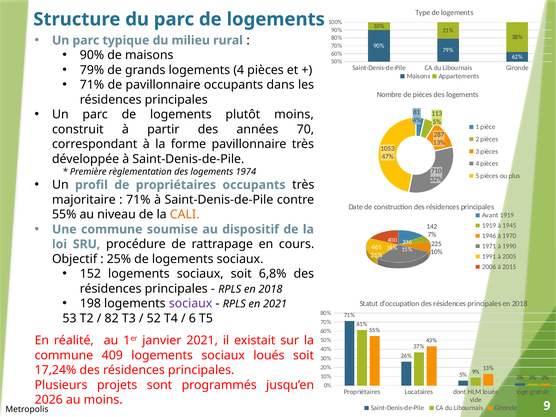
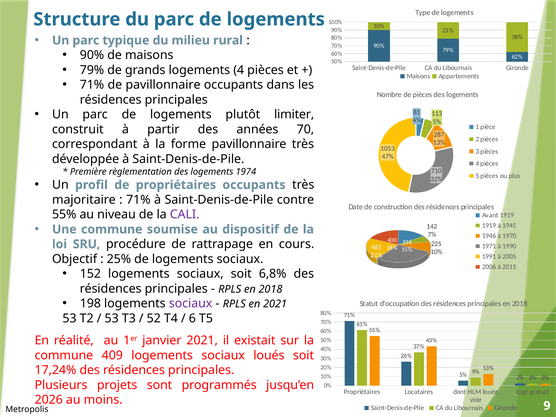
plutôt moins: moins -> limiter
CALI colour: orange -> purple
82 at (112, 318): 82 -> 53
